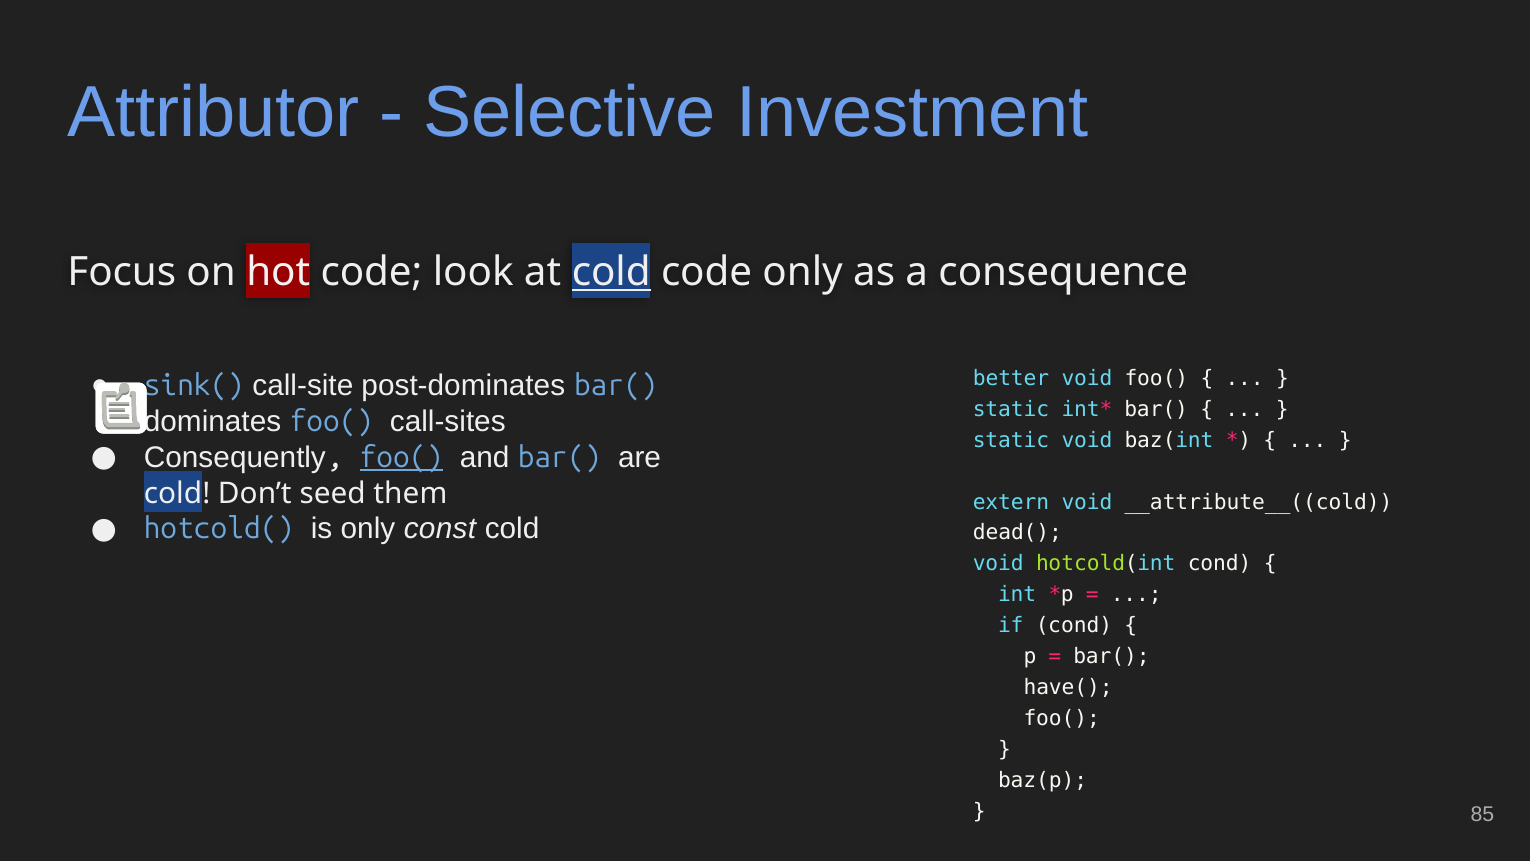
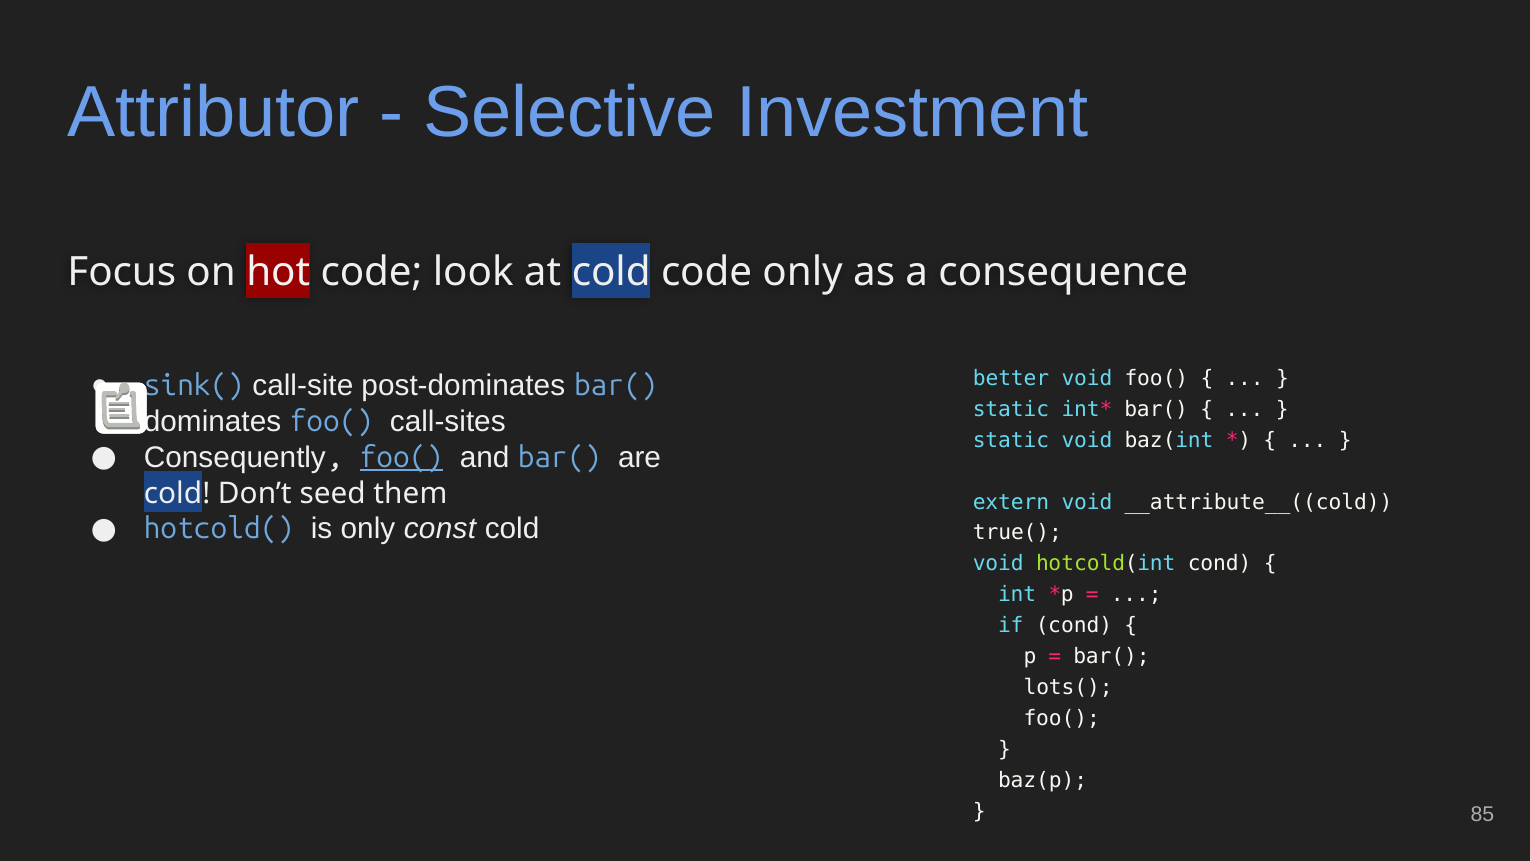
cold at (611, 272) underline: present -> none
dead(: dead( -> true(
have(: have( -> lots(
